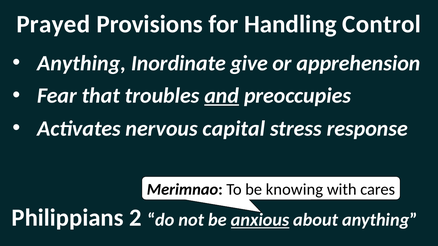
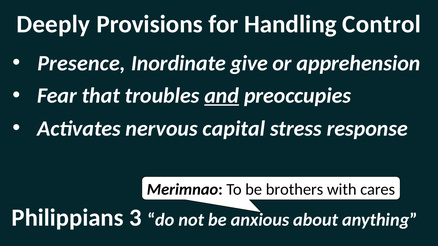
Prayed: Prayed -> Deeply
Anything at (82, 63): Anything -> Presence
knowing: knowing -> brothers
2: 2 -> 3
anxious underline: present -> none
